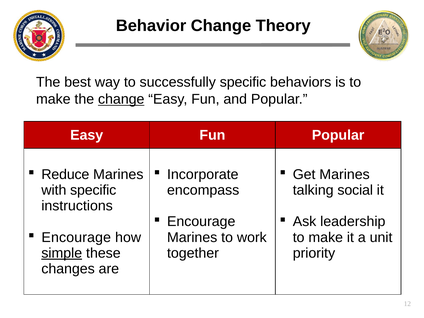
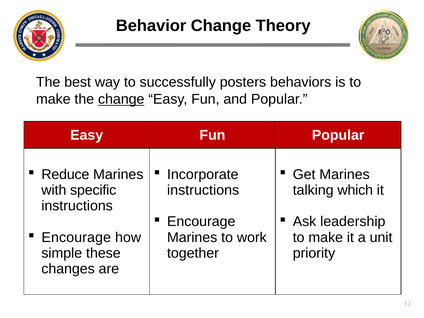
successfully specific: specific -> posters
encompass at (203, 190): encompass -> instructions
social: social -> which
simple underline: present -> none
